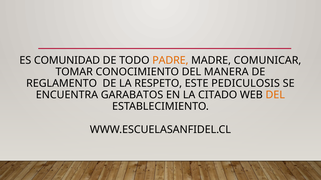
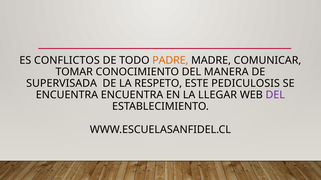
COMUNIDAD: COMUNIDAD -> CONFLICTOS
REGLAMENTO: REGLAMENTO -> SUPERVISADA
ENCUENTRA GARABATOS: GARABATOS -> ENCUENTRA
CITADO: CITADO -> LLEGAR
DEL at (275, 95) colour: orange -> purple
